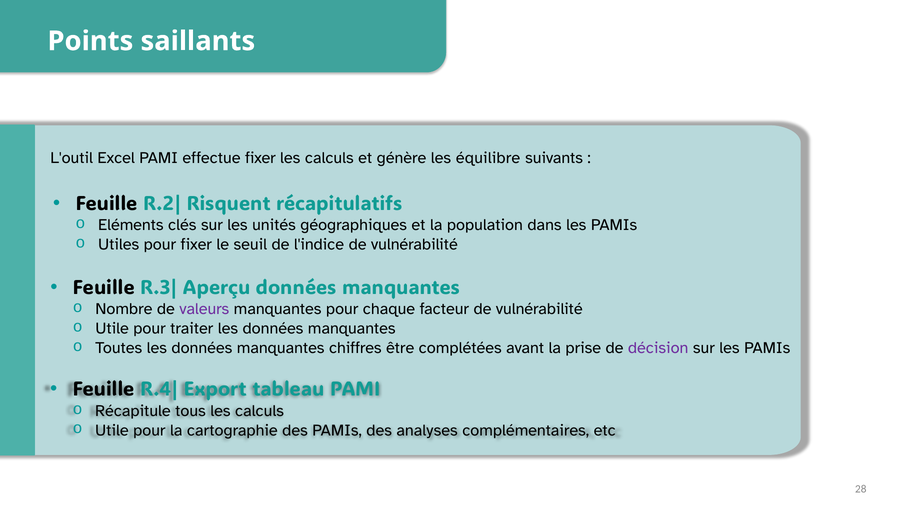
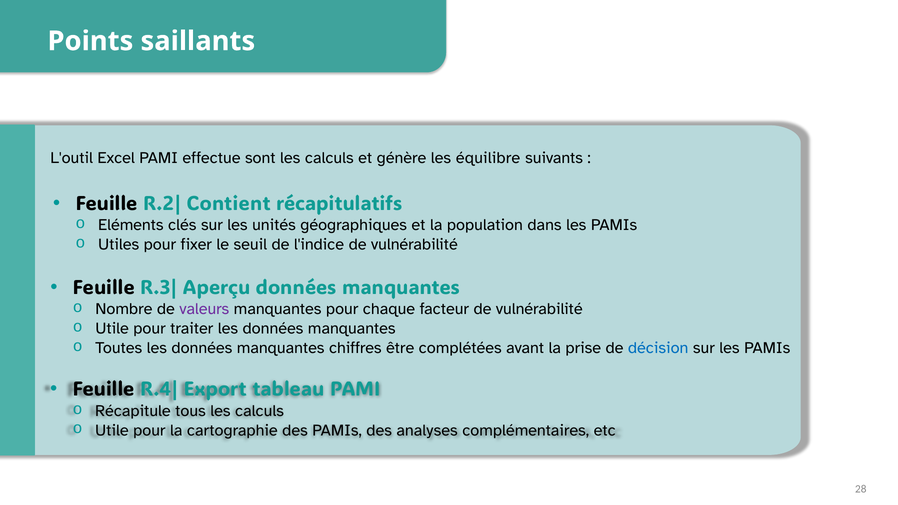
effectue fixer: fixer -> sont
Risquent: Risquent -> Contient
décision colour: purple -> blue
